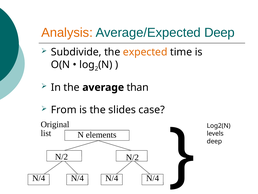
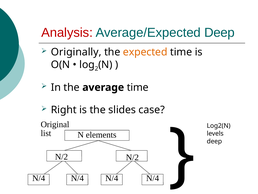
Analysis colour: orange -> red
Subdivide: Subdivide -> Originally
average than: than -> time
From: From -> Right
